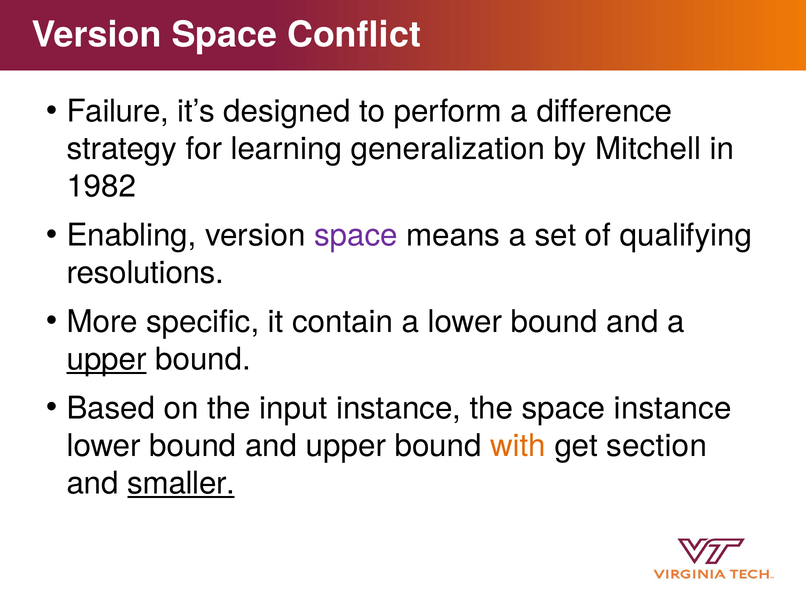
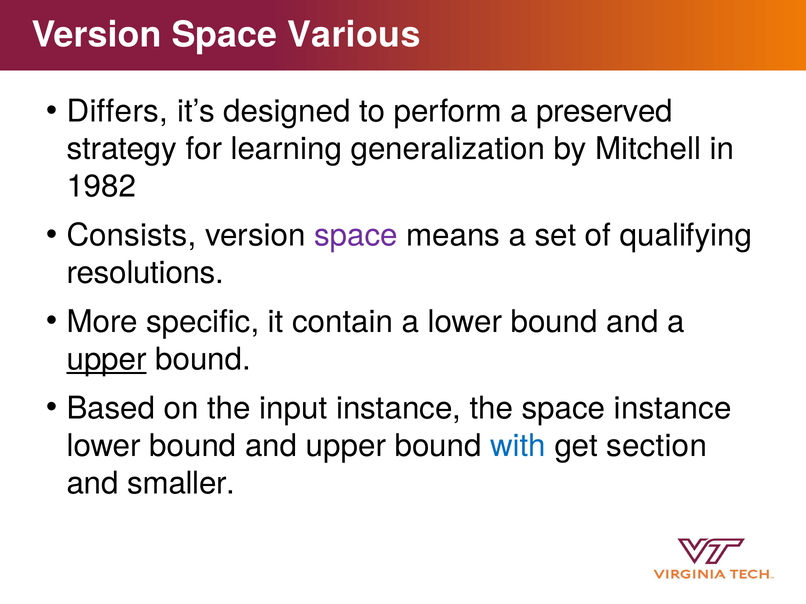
Conflict: Conflict -> Various
Failure: Failure -> Differs
difference: difference -> preserved
Enabling: Enabling -> Consists
with colour: orange -> blue
smaller underline: present -> none
